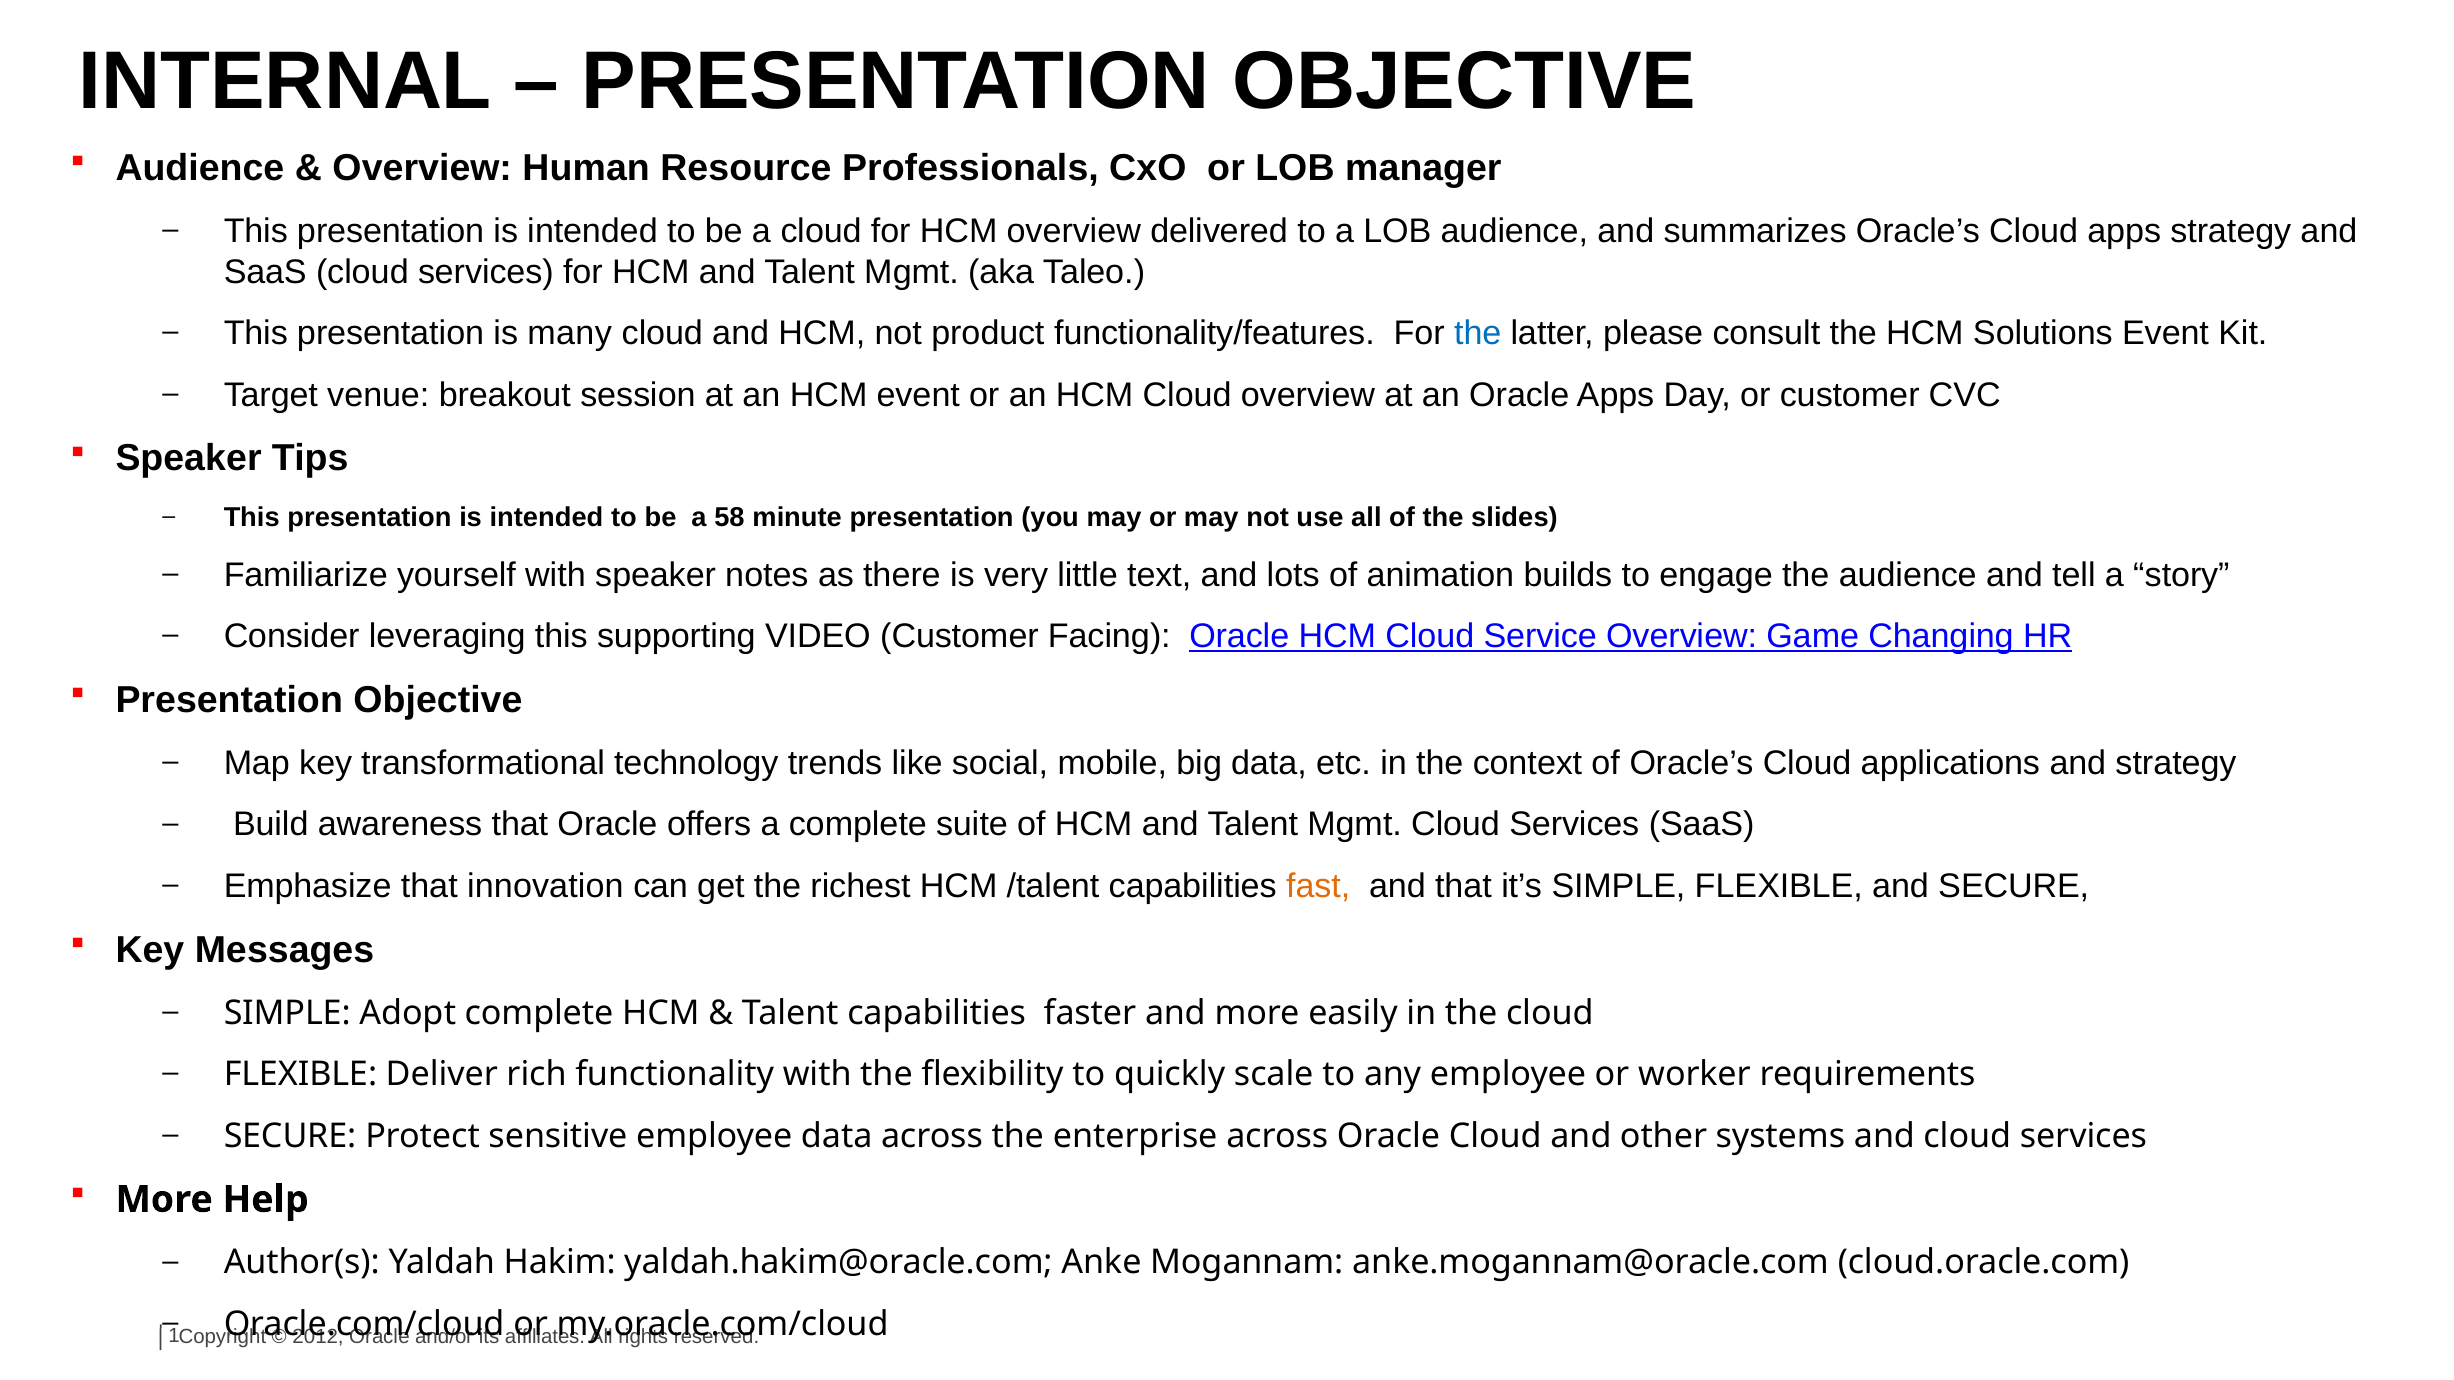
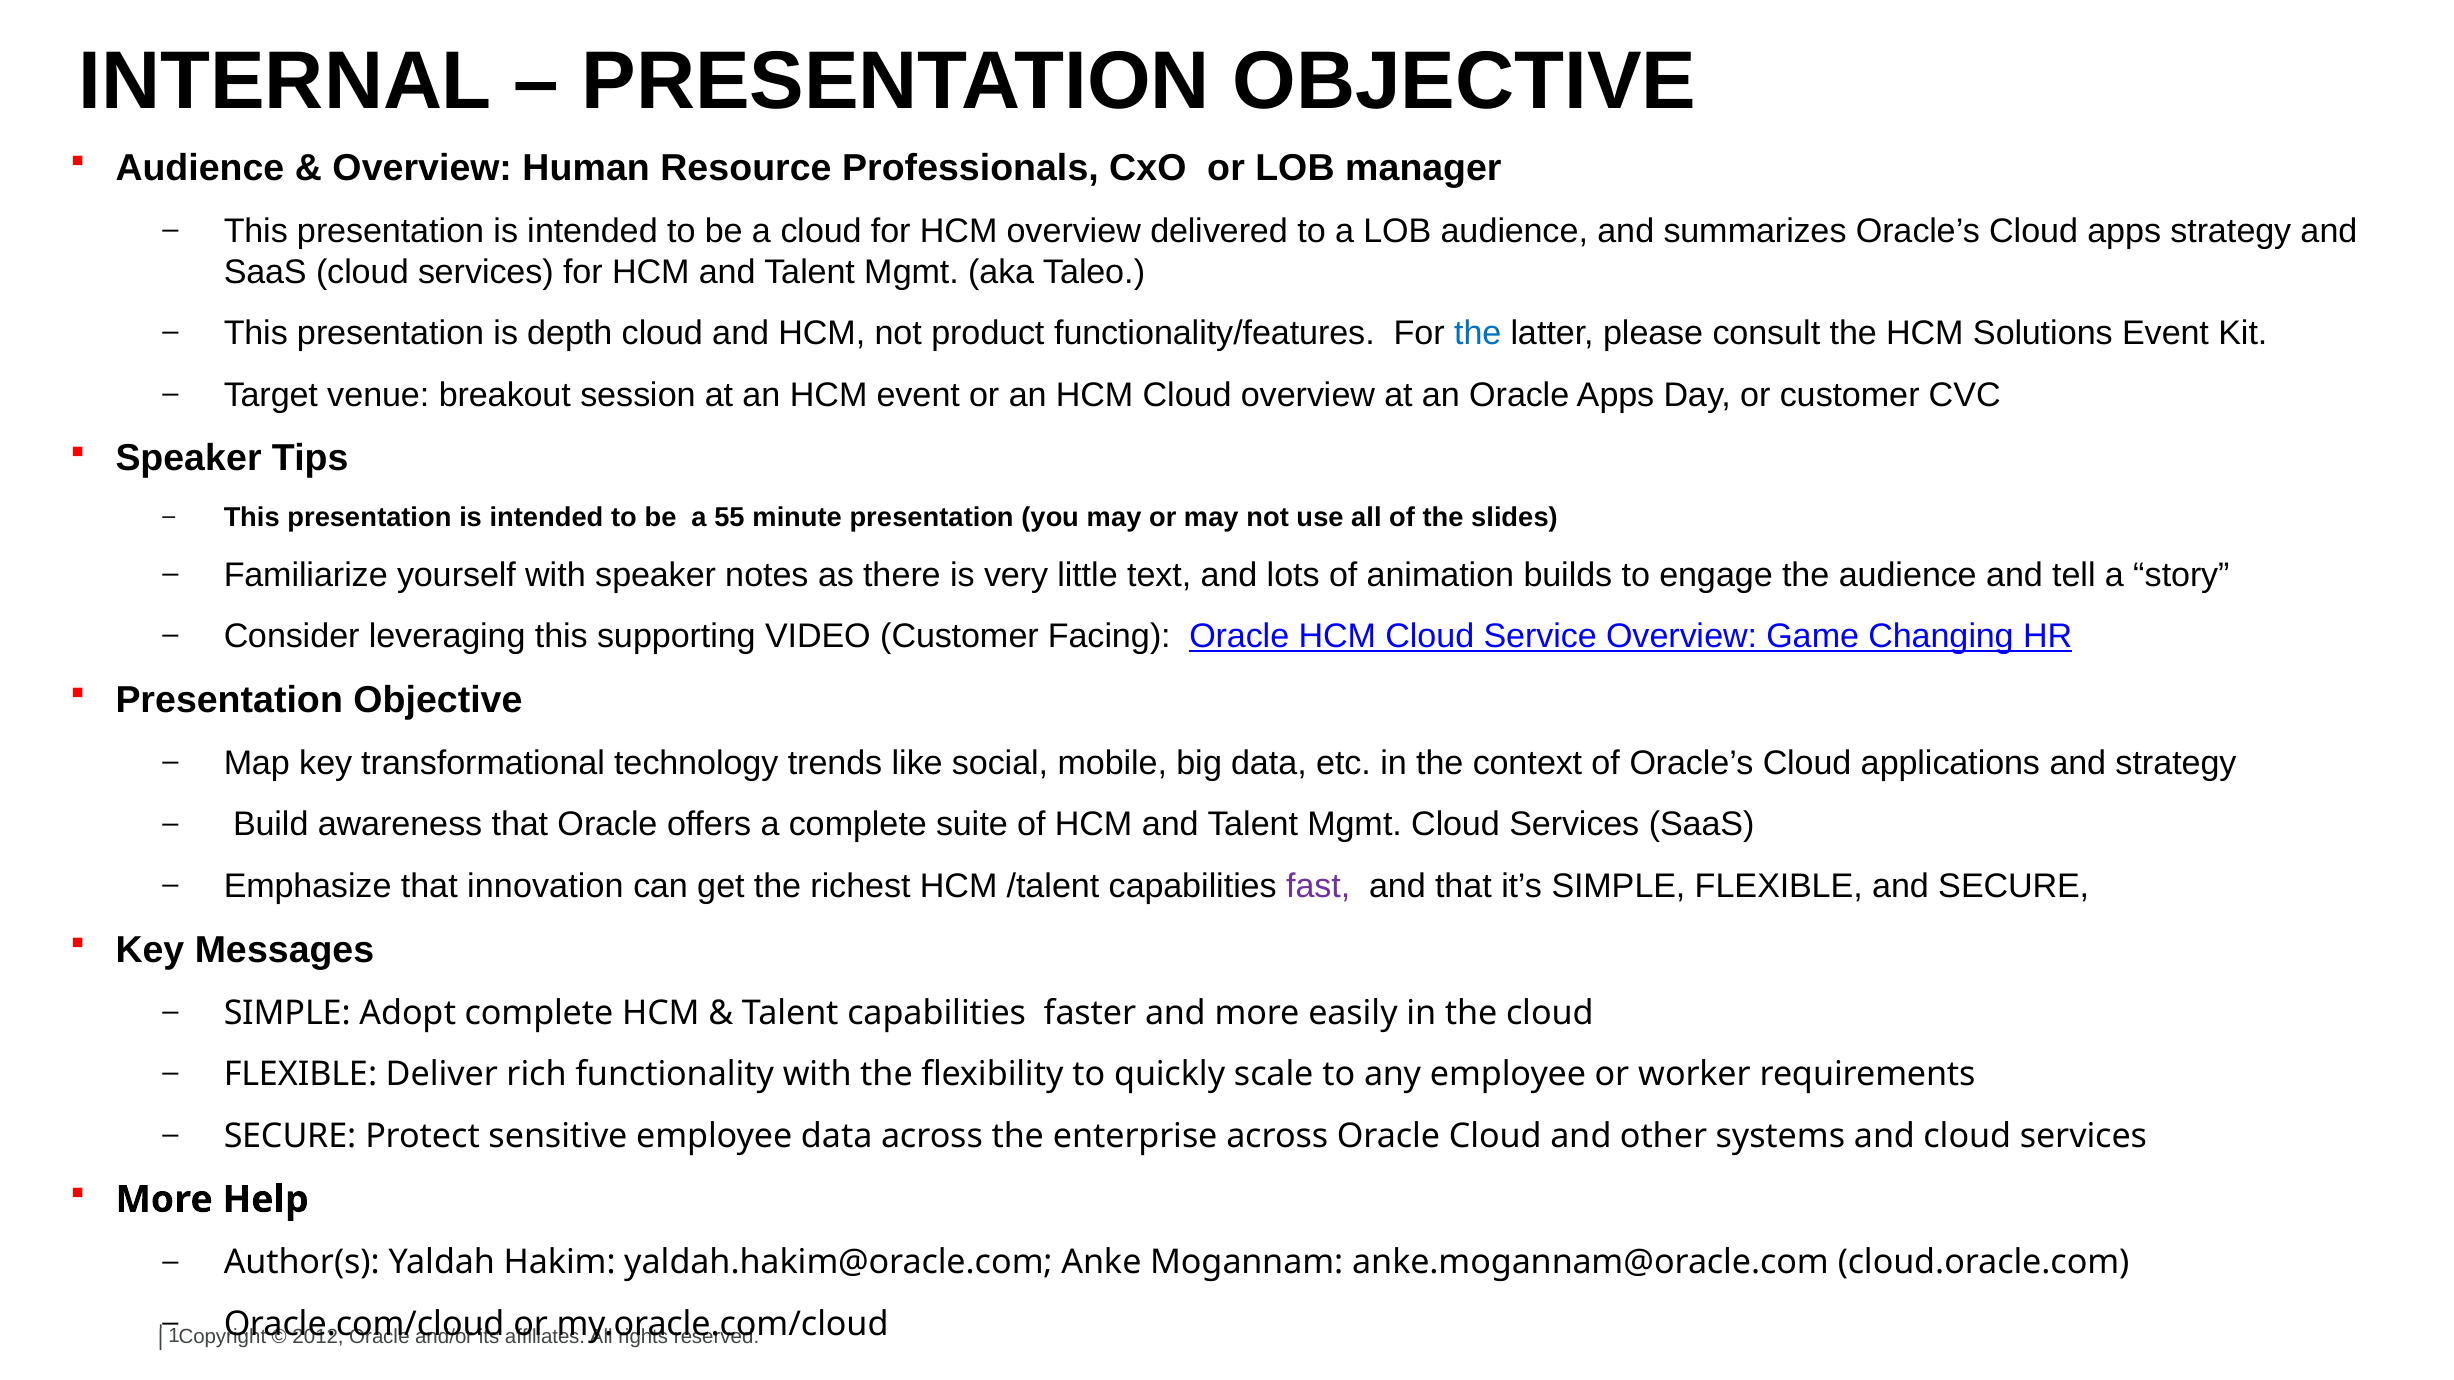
many: many -> depth
58: 58 -> 55
fast colour: orange -> purple
